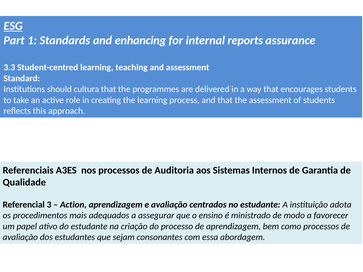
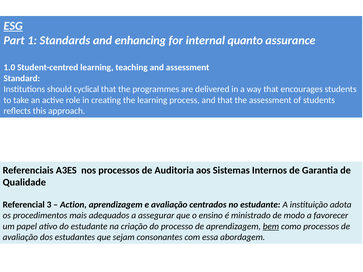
reports: reports -> quanto
3.3: 3.3 -> 1.0
cultura: cultura -> cyclical
bem underline: none -> present
